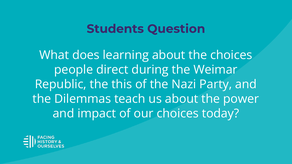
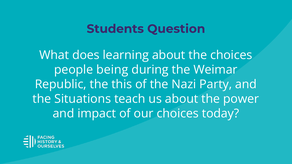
direct: direct -> being
Dilemmas: Dilemmas -> Situations
